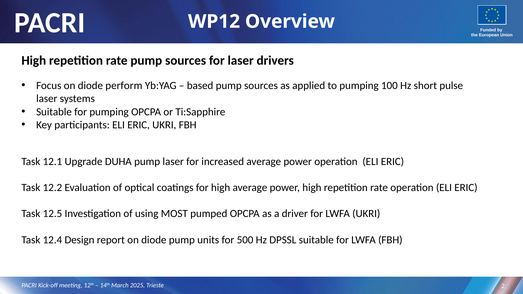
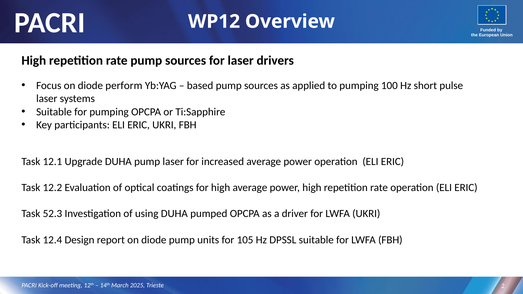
12.5: 12.5 -> 52.3
using MOST: MOST -> DUHA
500: 500 -> 105
